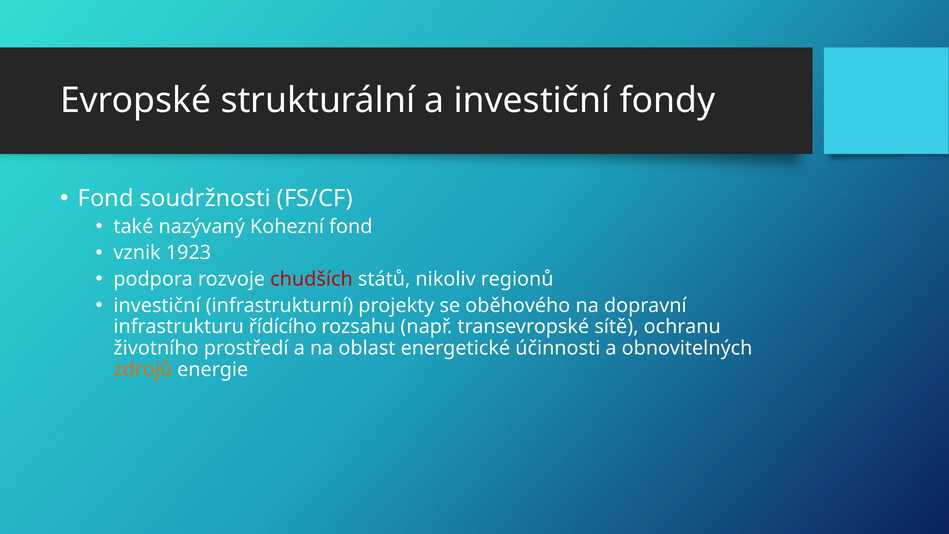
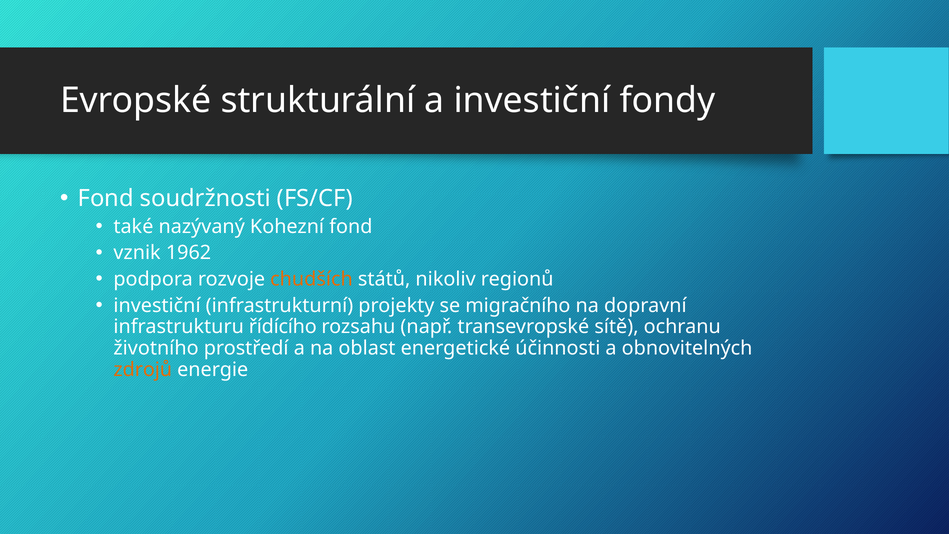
1923: 1923 -> 1962
chudších colour: red -> orange
oběhového: oběhového -> migračního
